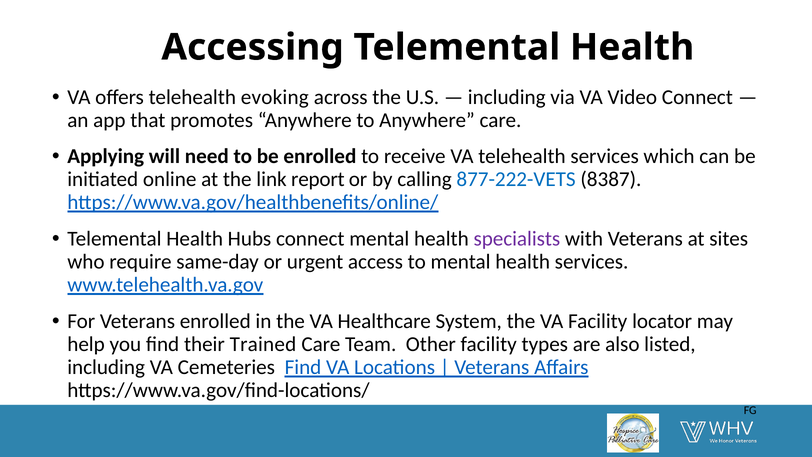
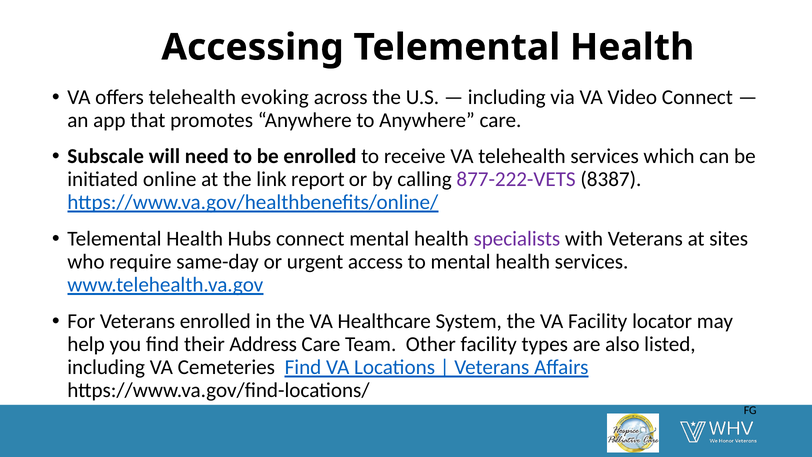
Applying: Applying -> Subscale
877-222-VETS colour: blue -> purple
Trained: Trained -> Address
